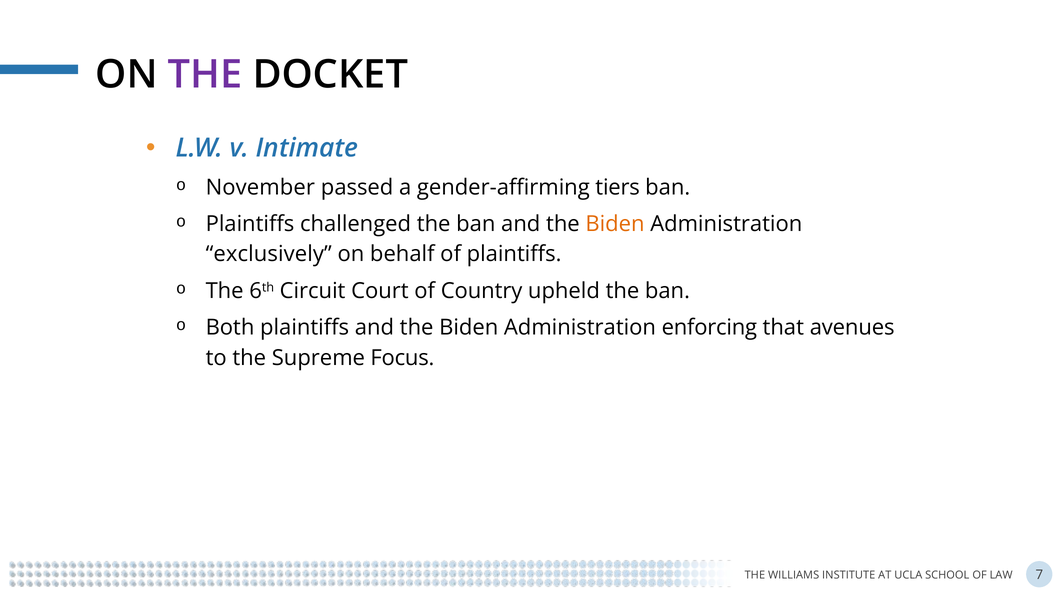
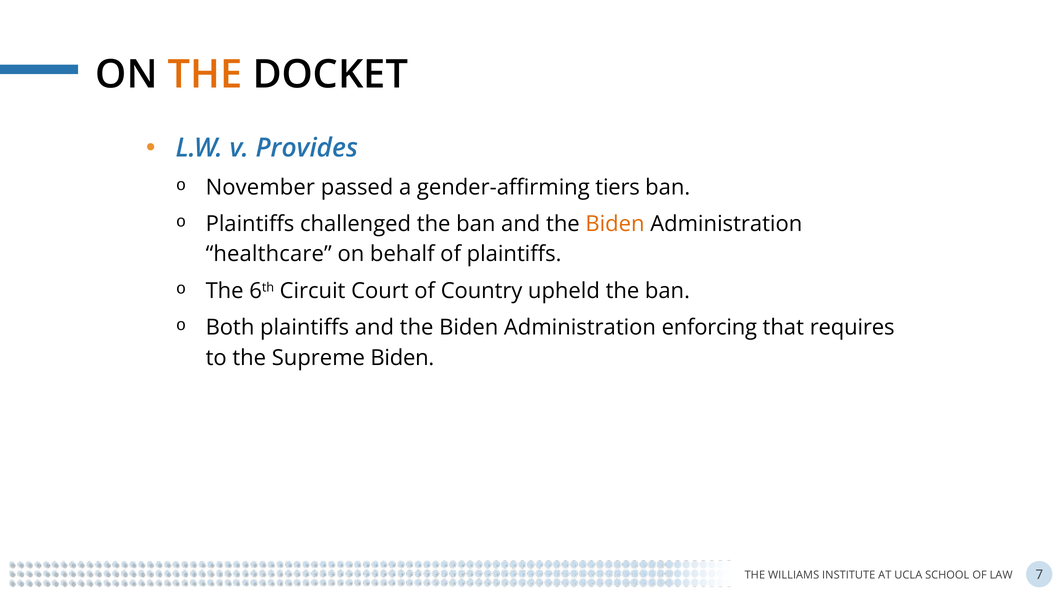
THE at (205, 75) colour: purple -> orange
Intimate: Intimate -> Provides
exclusively: exclusively -> healthcare
avenues: avenues -> requires
Supreme Focus: Focus -> Biden
